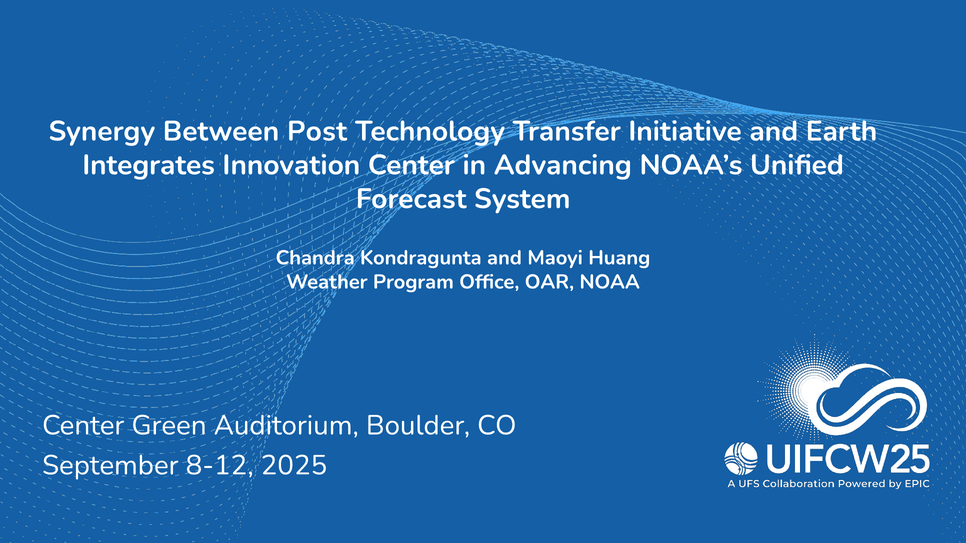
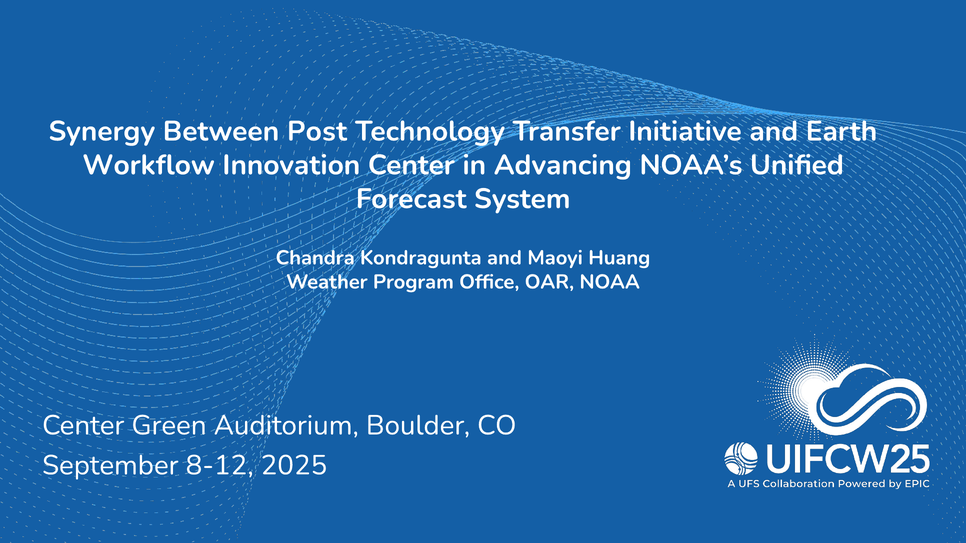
Integrates: Integrates -> Workflow
